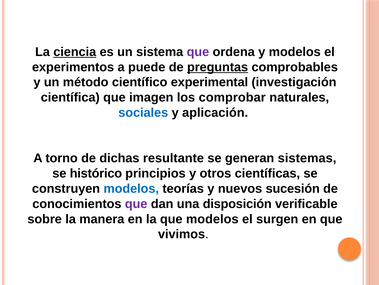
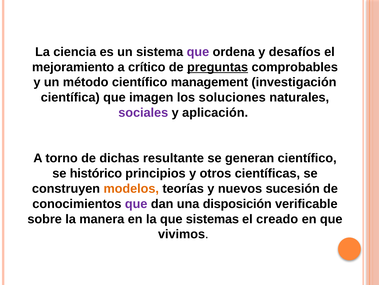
ciencia underline: present -> none
y modelos: modelos -> desafíos
experimentos: experimentos -> mejoramiento
puede: puede -> crítico
experimental: experimental -> management
comprobar: comprobar -> soluciones
sociales colour: blue -> purple
generan sistemas: sistemas -> científico
modelos at (131, 188) colour: blue -> orange
que modelos: modelos -> sistemas
surgen: surgen -> creado
